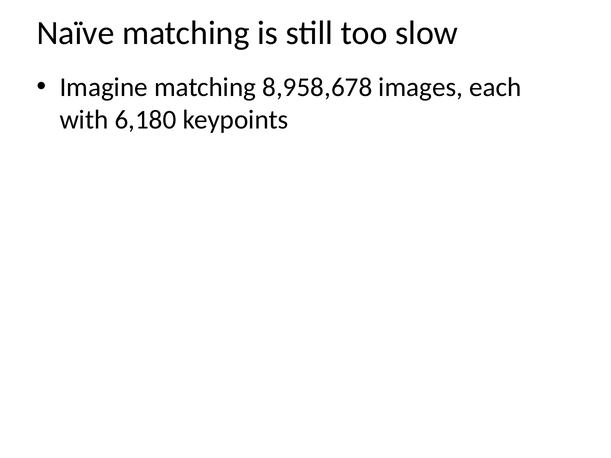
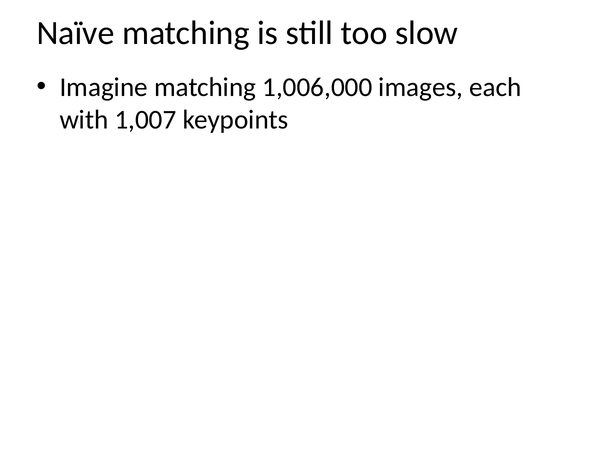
8,958,678: 8,958,678 -> 1,006,000
6,180: 6,180 -> 1,007
